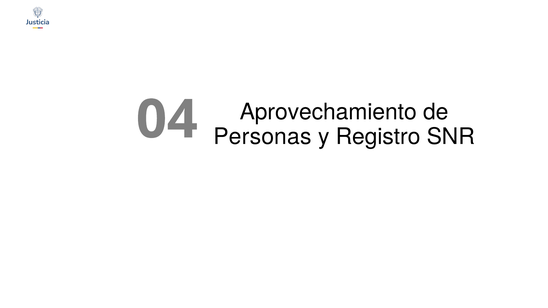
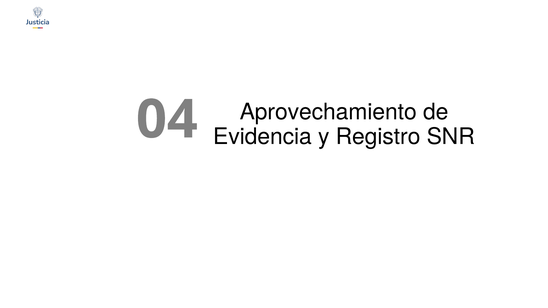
Personas: Personas -> Evidencia
